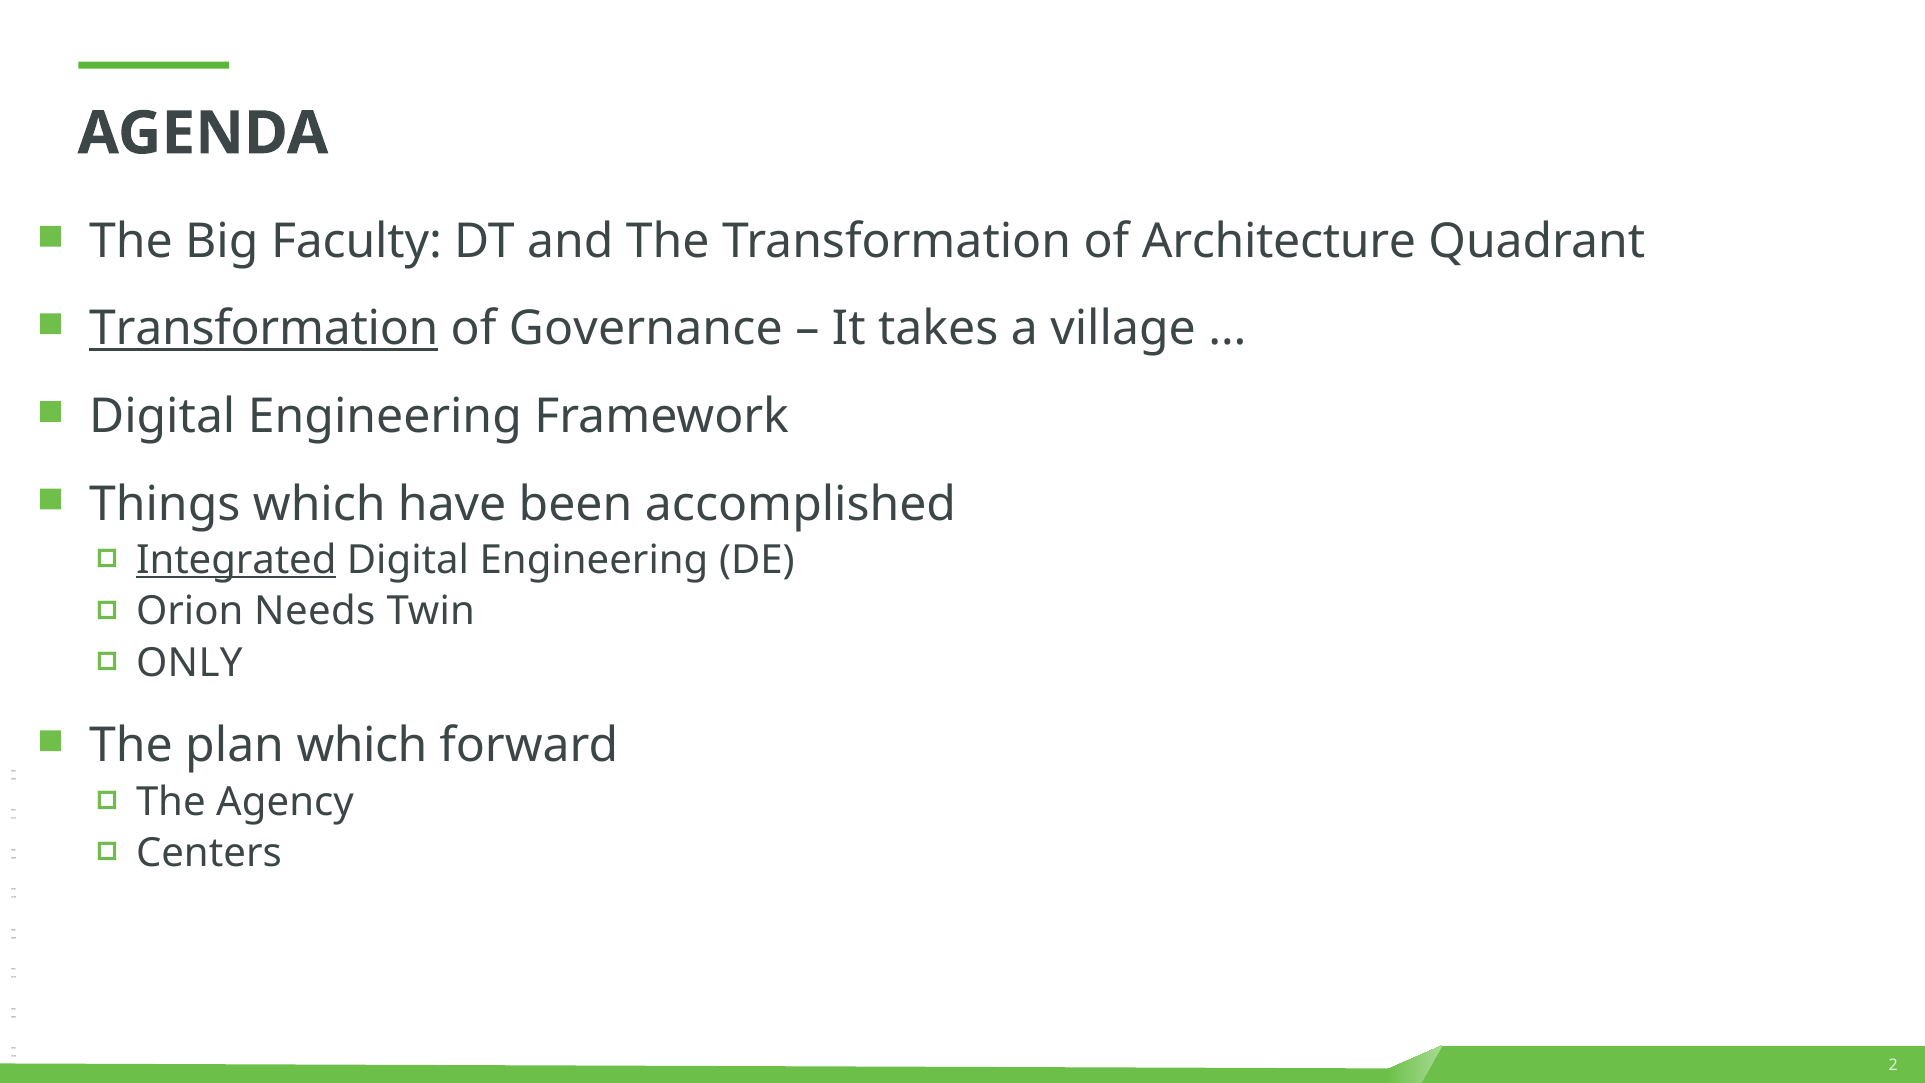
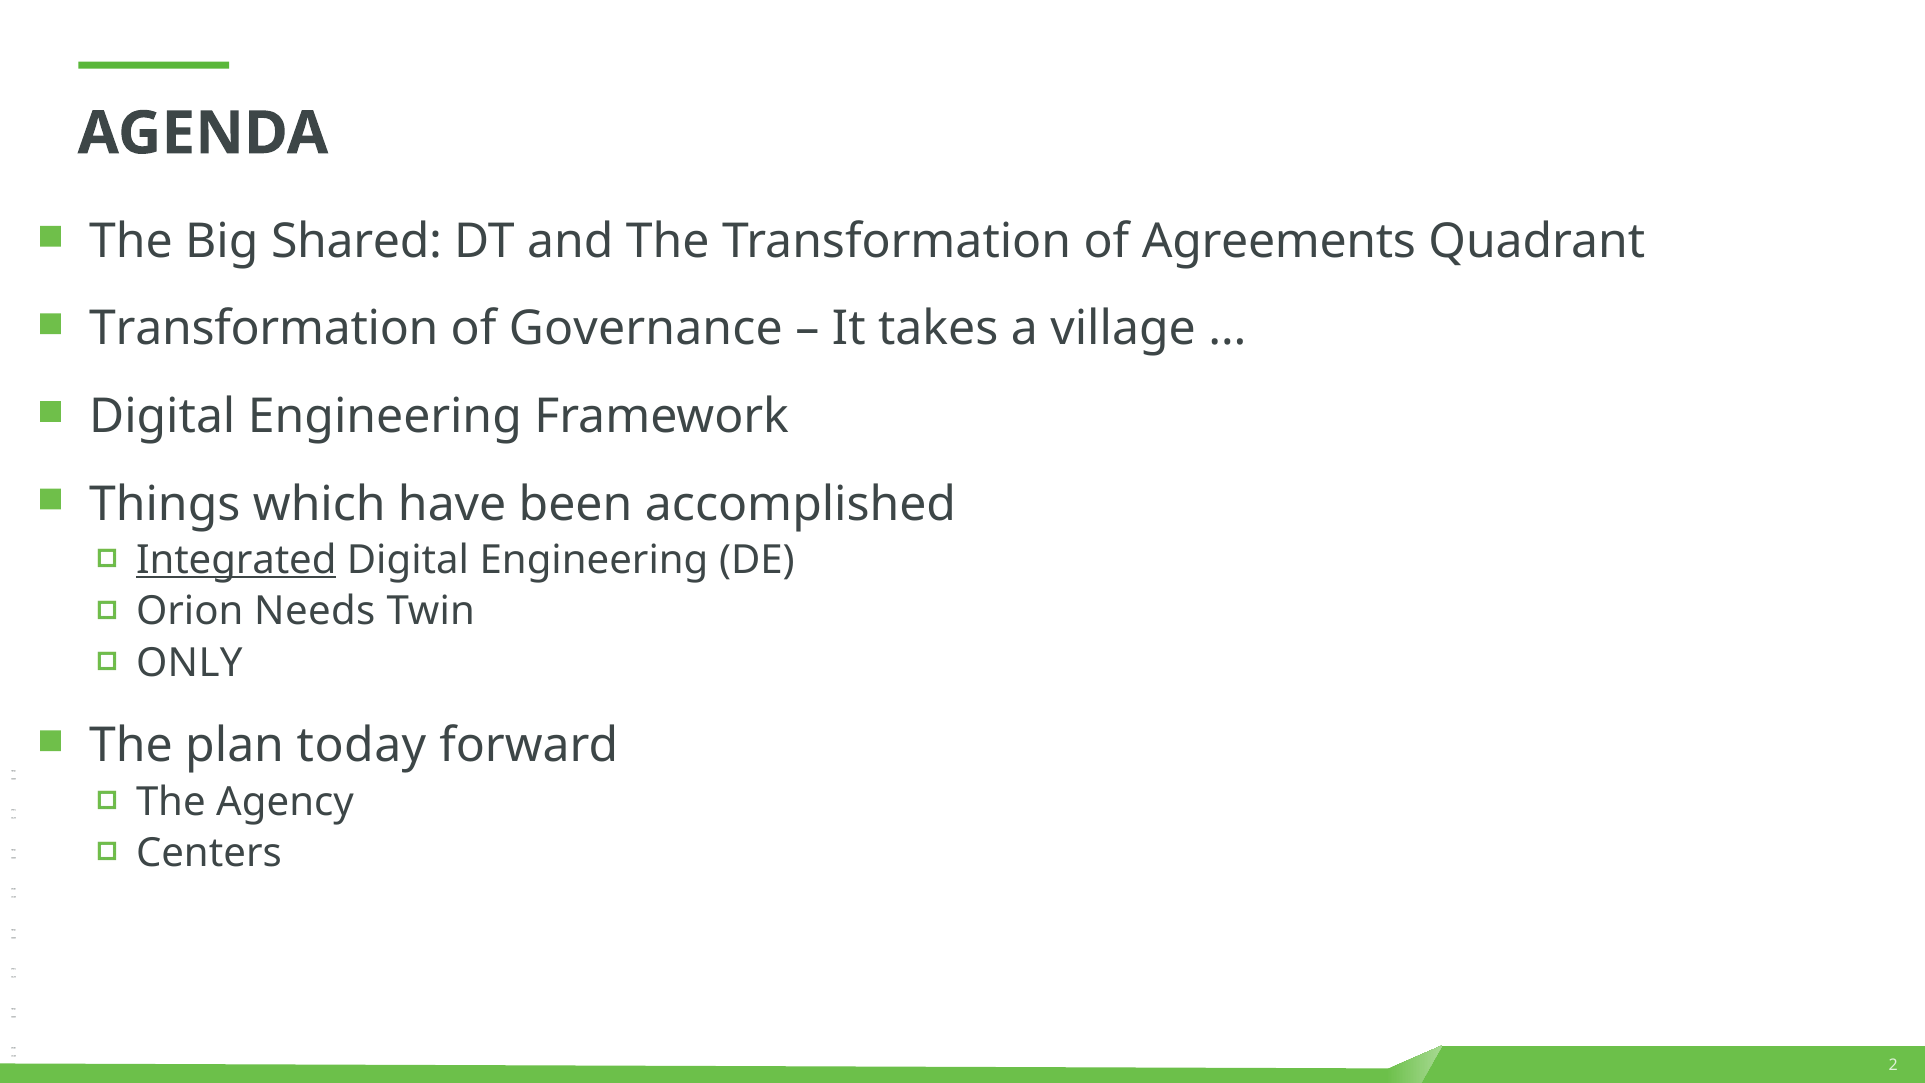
Faculty: Faculty -> Shared
Architecture: Architecture -> Agreements
Transformation at (264, 329) underline: present -> none
plan which: which -> today
